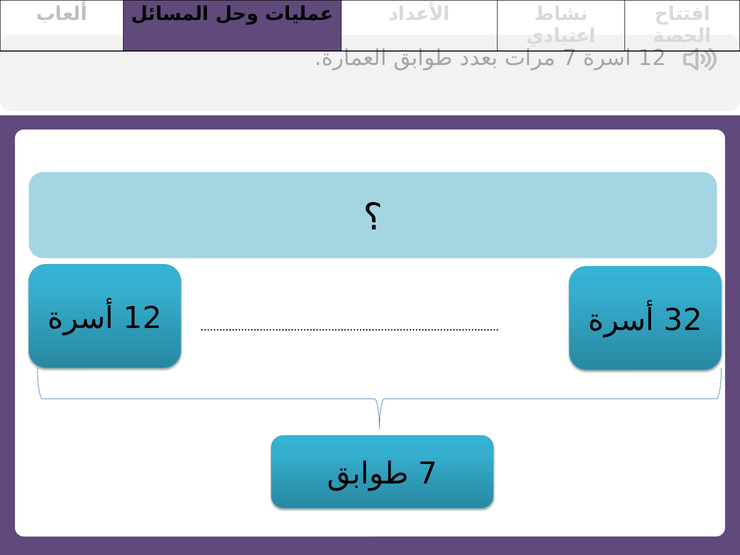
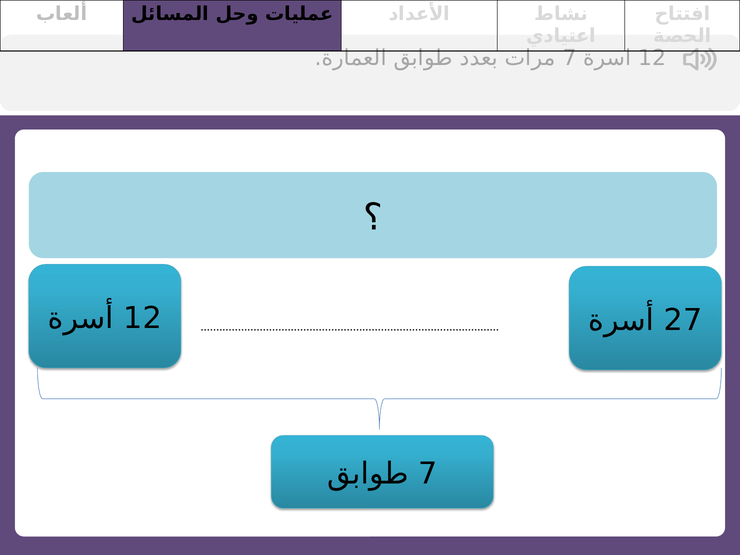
32: 32 -> 27
